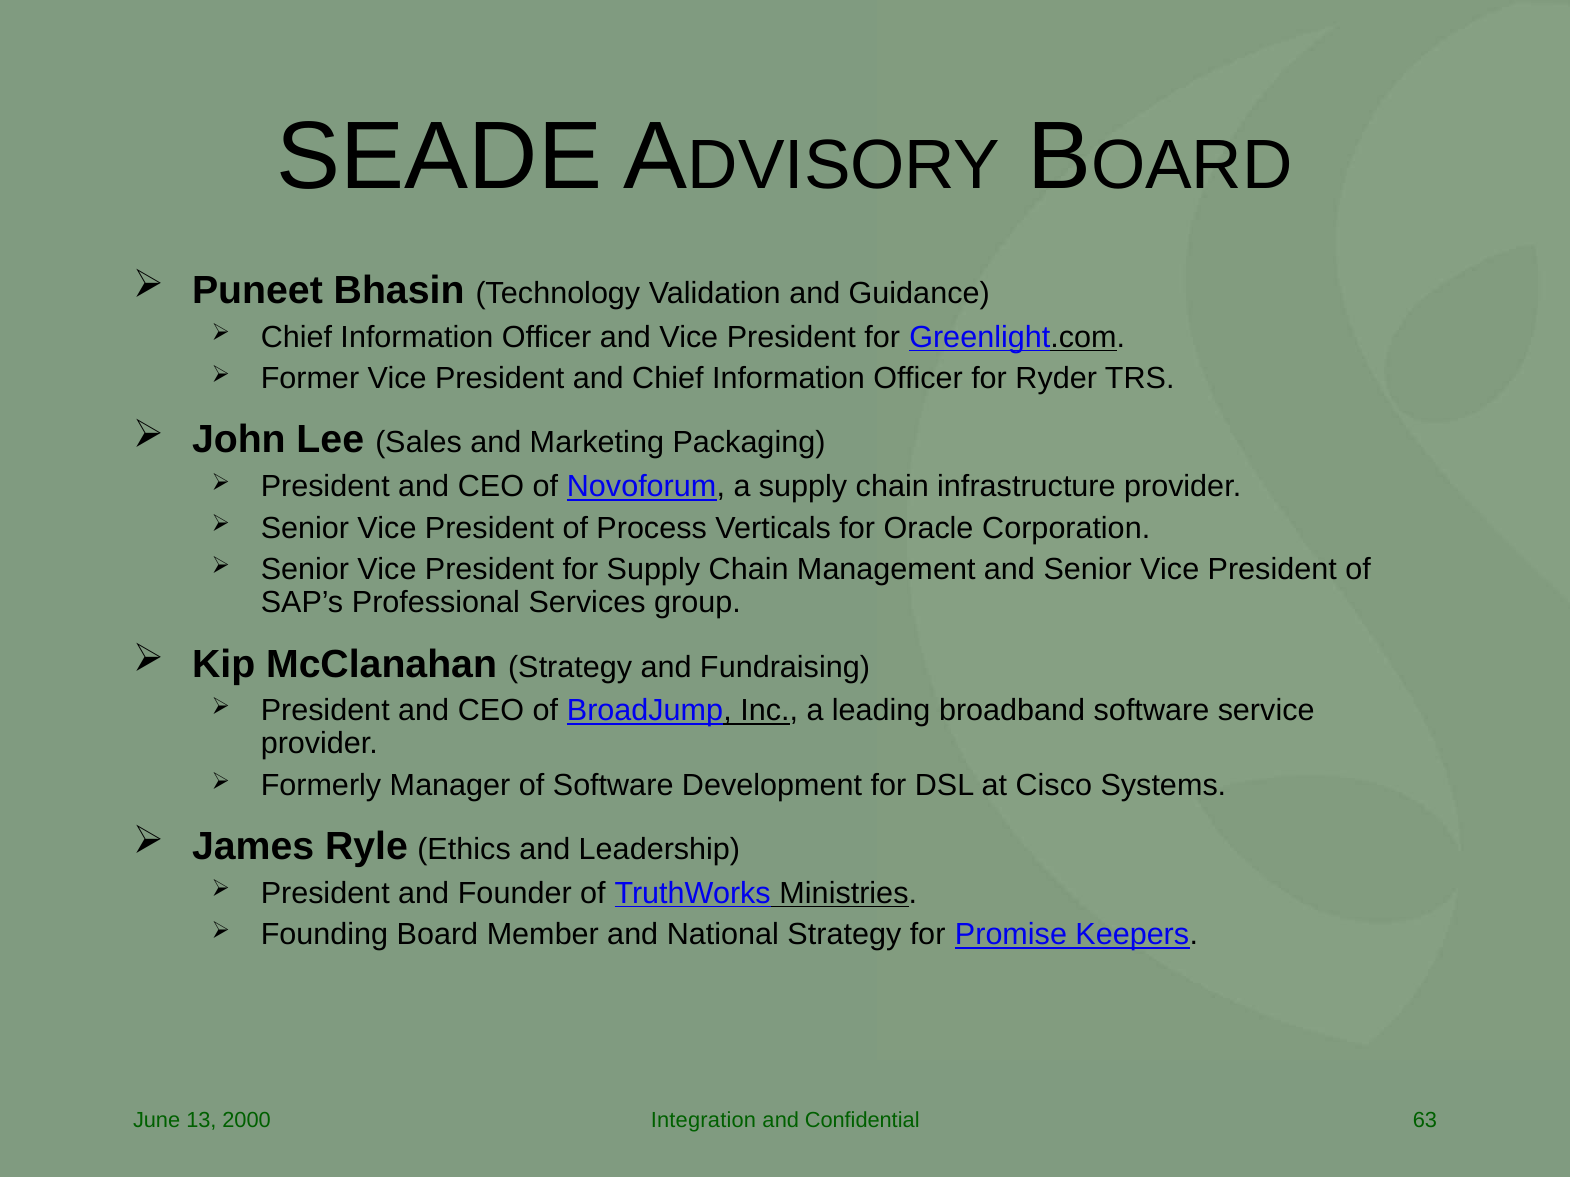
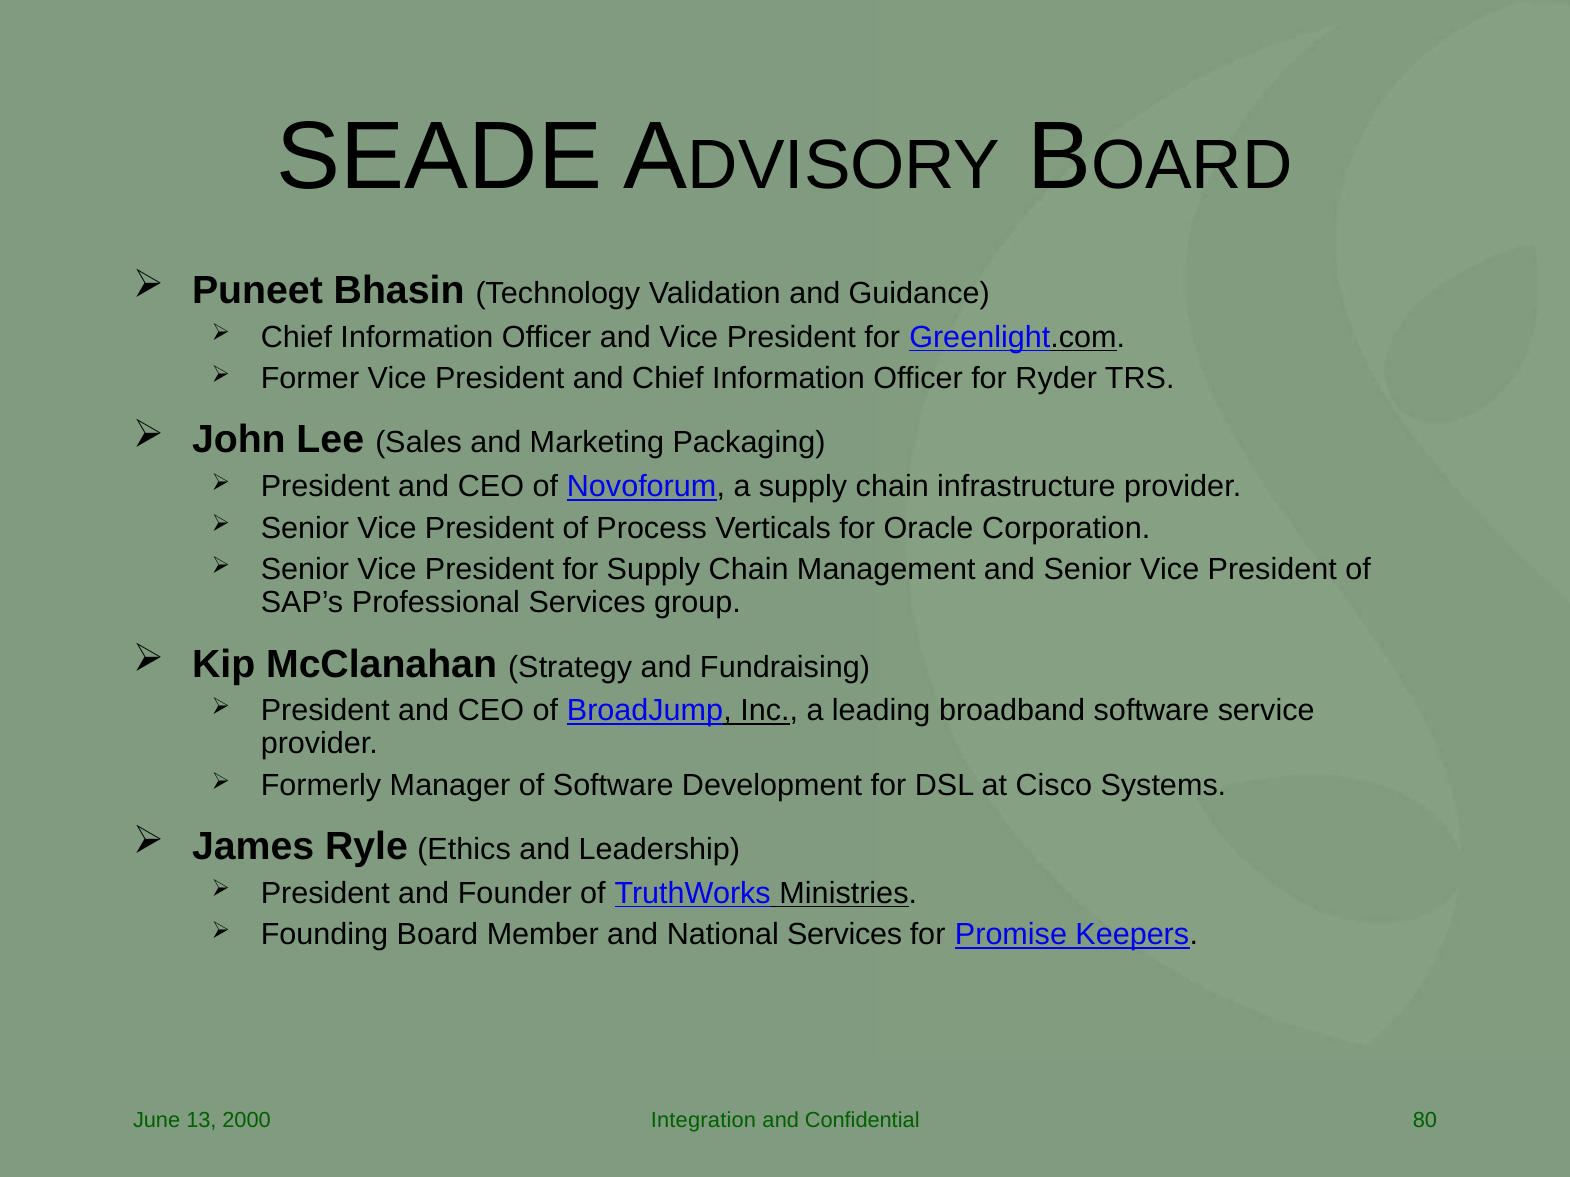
National Strategy: Strategy -> Services
63: 63 -> 80
